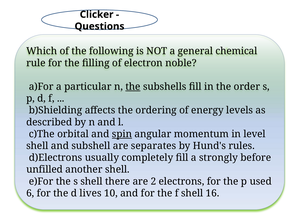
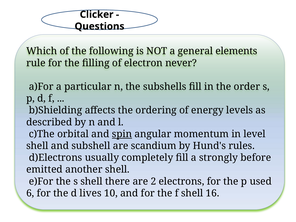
chemical: chemical -> elements
noble: noble -> never
the at (133, 87) underline: present -> none
separates: separates -> scandium
unfilled: unfilled -> emitted
